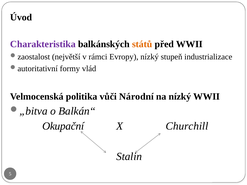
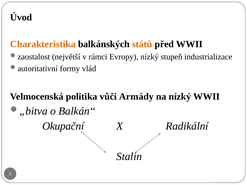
Charakteristika colour: purple -> orange
Národní: Národní -> Armády
Churchill: Churchill -> Radikální
